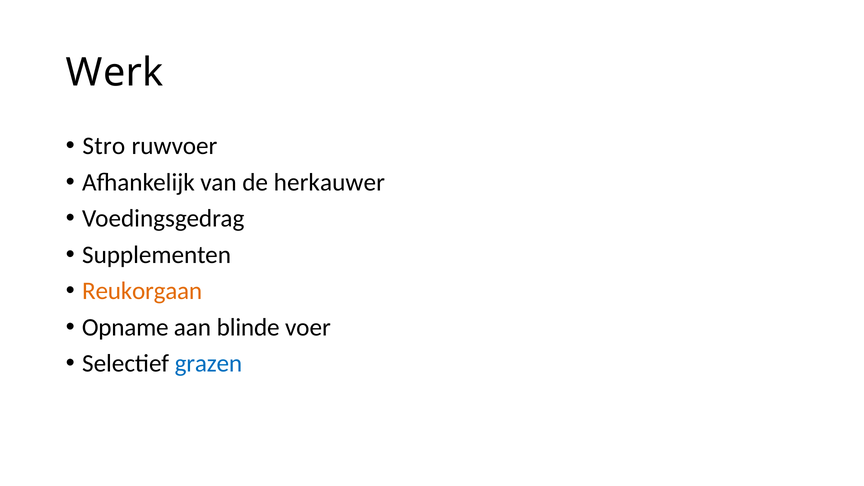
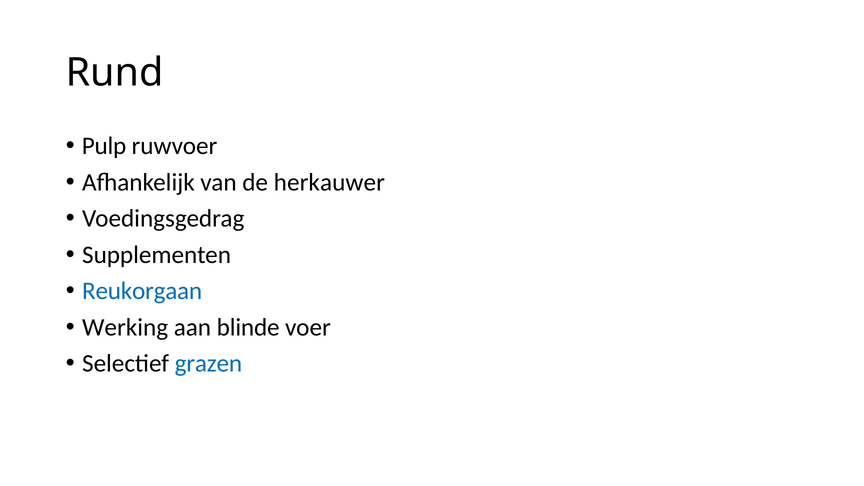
Werk: Werk -> Rund
Stro: Stro -> Pulp
Reukorgaan colour: orange -> blue
Opname: Opname -> Werking
